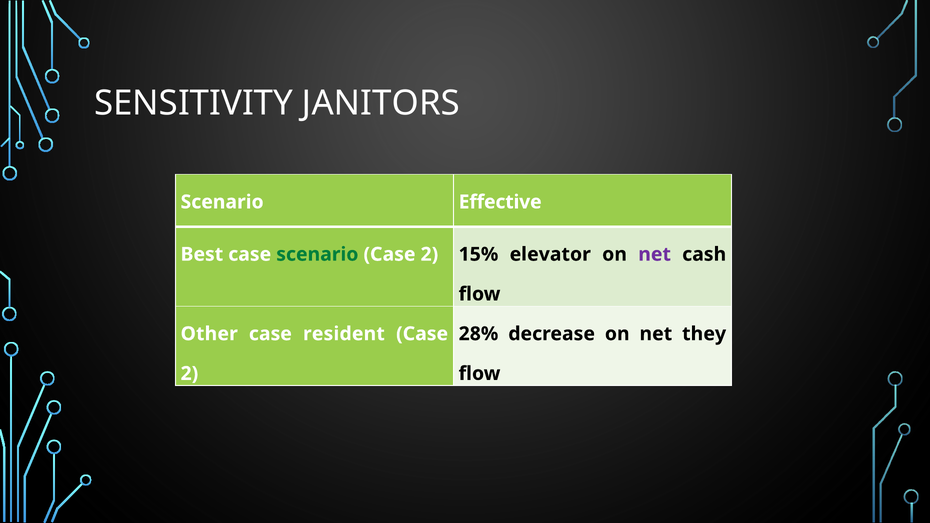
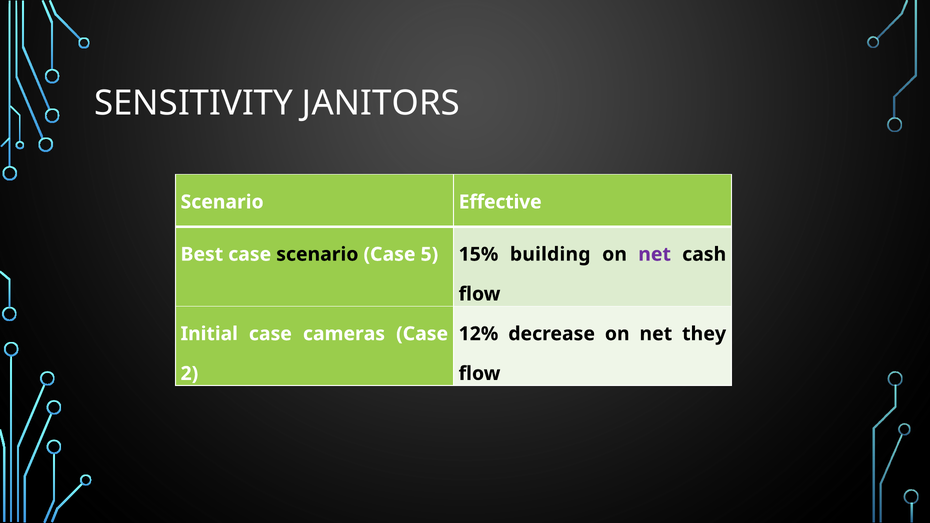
scenario at (317, 254) colour: green -> black
2 at (429, 254): 2 -> 5
elevator: elevator -> building
Other: Other -> Initial
resident: resident -> cameras
28%: 28% -> 12%
